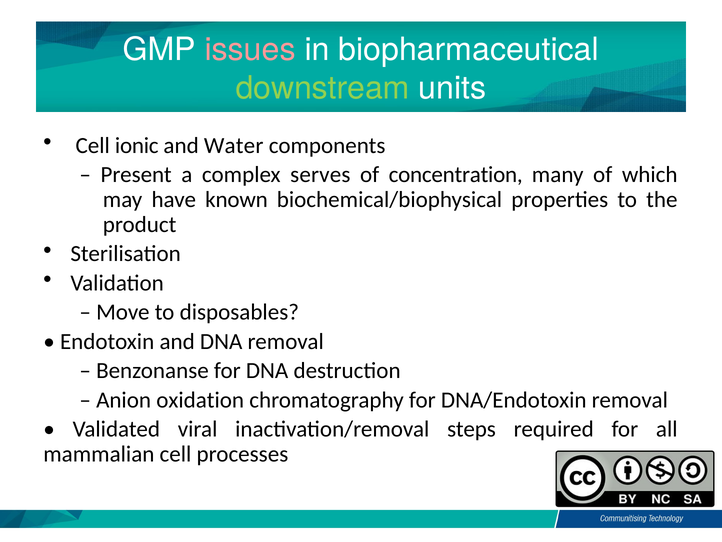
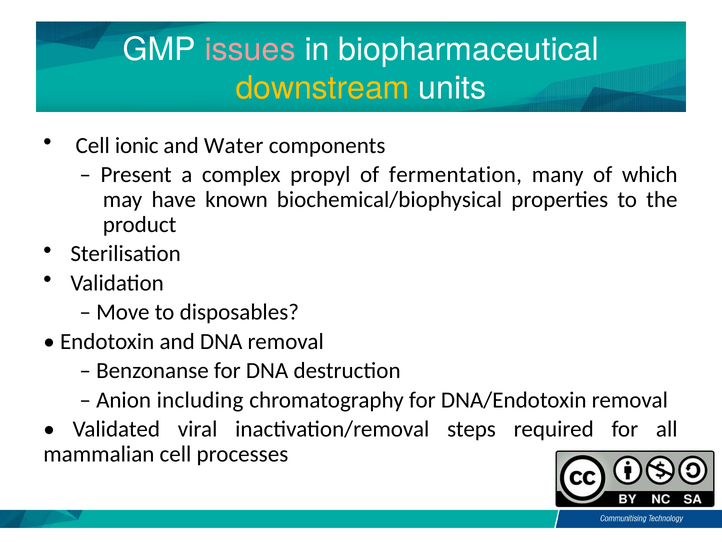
downstream colour: light green -> yellow
serves: serves -> propyl
concentration: concentration -> fermentation
oxidation: oxidation -> including
